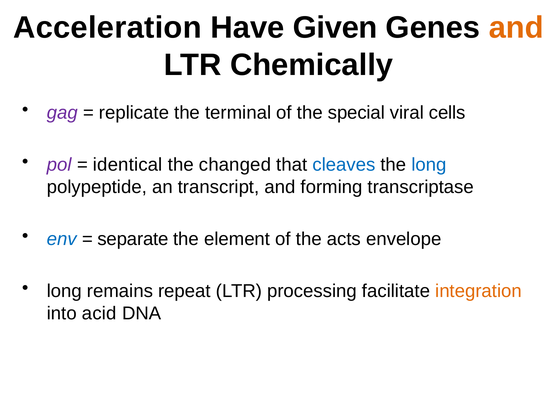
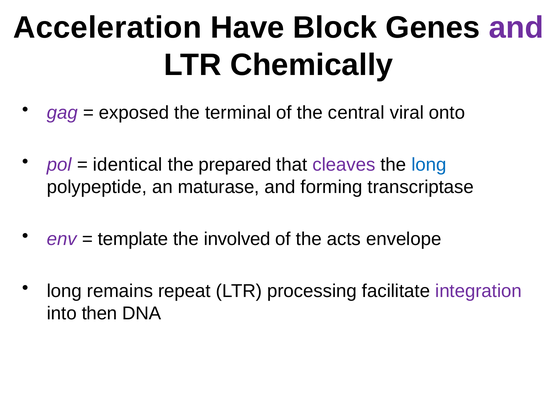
Given: Given -> Block
and at (516, 28) colour: orange -> purple
replicate: replicate -> exposed
special: special -> central
cells: cells -> onto
changed: changed -> prepared
cleaves colour: blue -> purple
transcript: transcript -> maturase
env colour: blue -> purple
separate: separate -> template
element: element -> involved
integration colour: orange -> purple
acid: acid -> then
